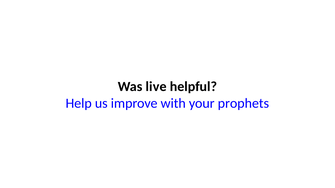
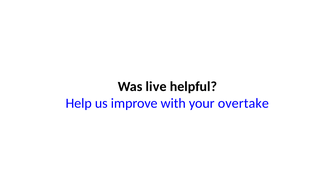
prophets: prophets -> overtake
